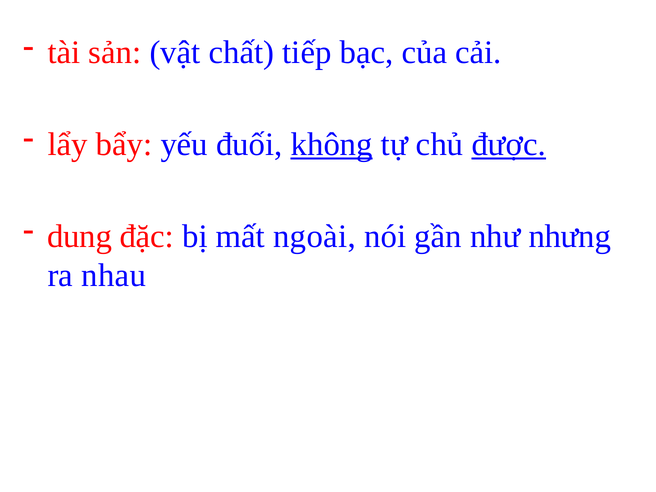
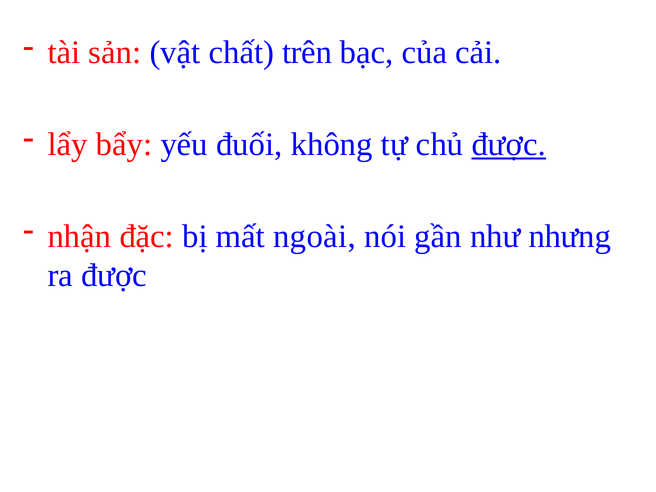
tiếp: tiếp -> trên
không underline: present -> none
dung: dung -> nhận
ra nhau: nhau -> được
